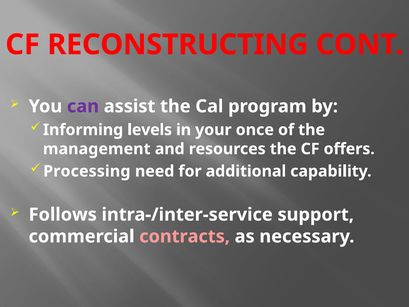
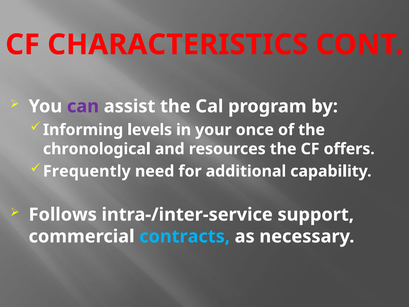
RECONSTRUCTING: RECONSTRUCTING -> CHARACTERISTICS
management: management -> chronological
Processing: Processing -> Frequently
contracts colour: pink -> light blue
